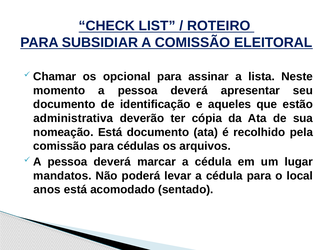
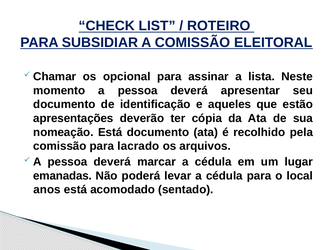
administrativa: administrativa -> apresentações
cédulas: cédulas -> lacrado
mandatos: mandatos -> emanadas
